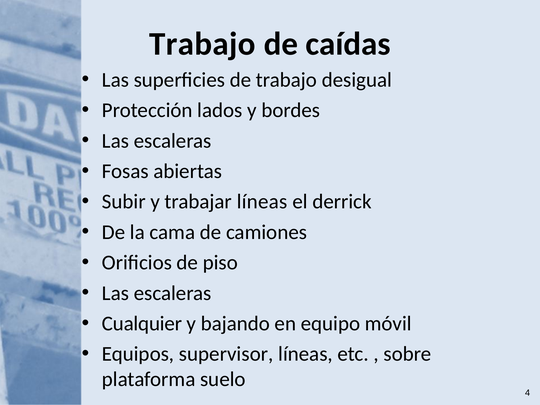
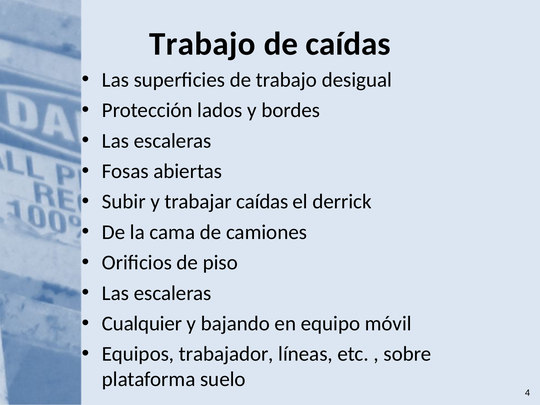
trabajar líneas: líneas -> caídas
supervisor: supervisor -> trabajador
